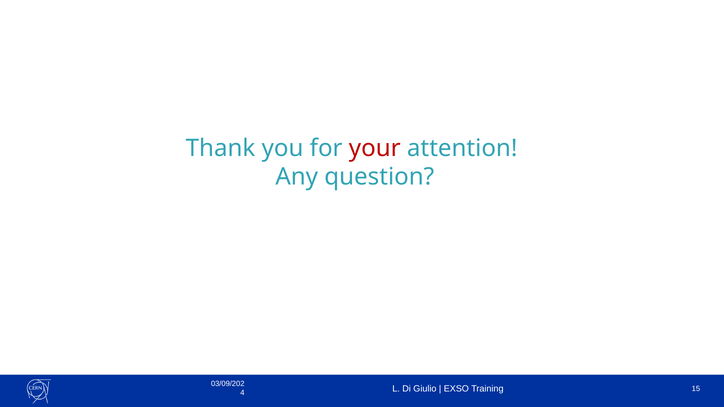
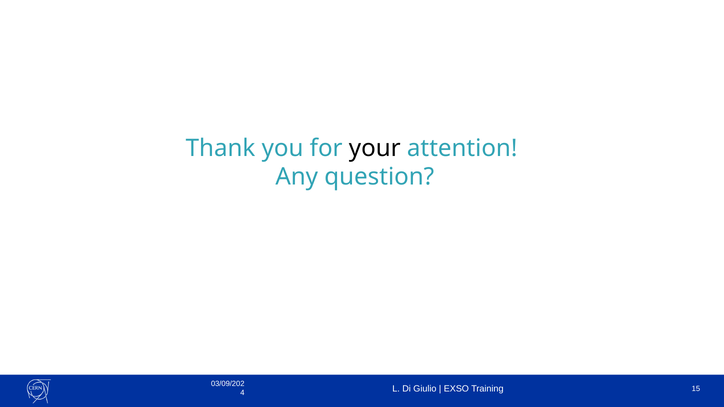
your colour: red -> black
